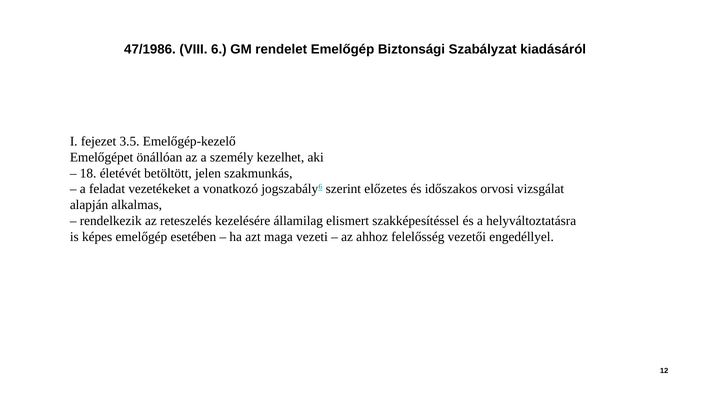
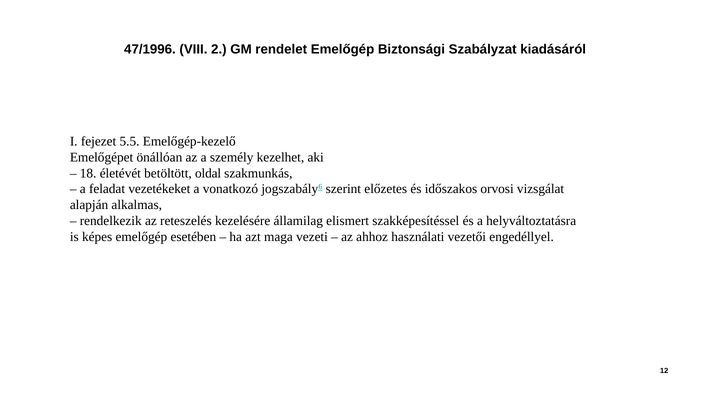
47/1986: 47/1986 -> 47/1996
6: 6 -> 2
3.5: 3.5 -> 5.5
jelen: jelen -> oldal
felelősség: felelősség -> használati
